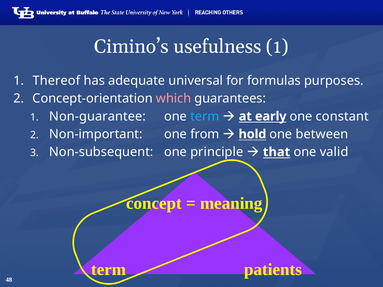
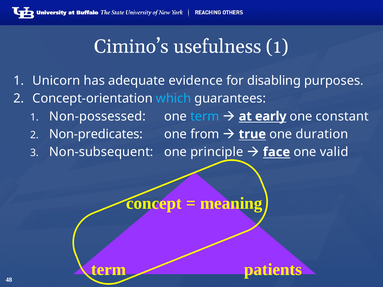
Thereof: Thereof -> Unicorn
universal: universal -> evidence
formulas: formulas -> disabling
which colour: pink -> light blue
Non-guarantee: Non-guarantee -> Non-possessed
Non-important: Non-important -> Non-predicates
hold: hold -> true
between: between -> duration
that: that -> face
